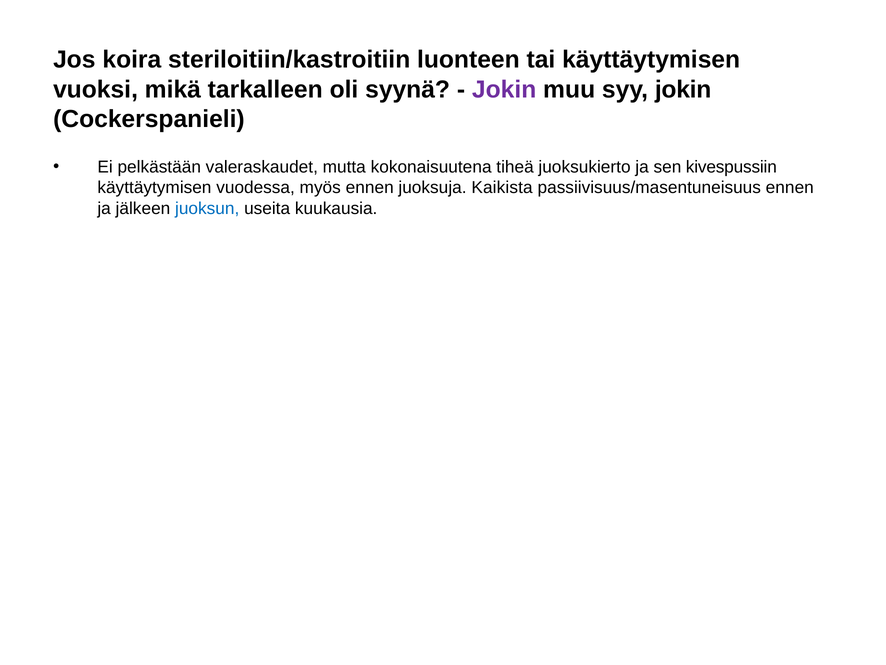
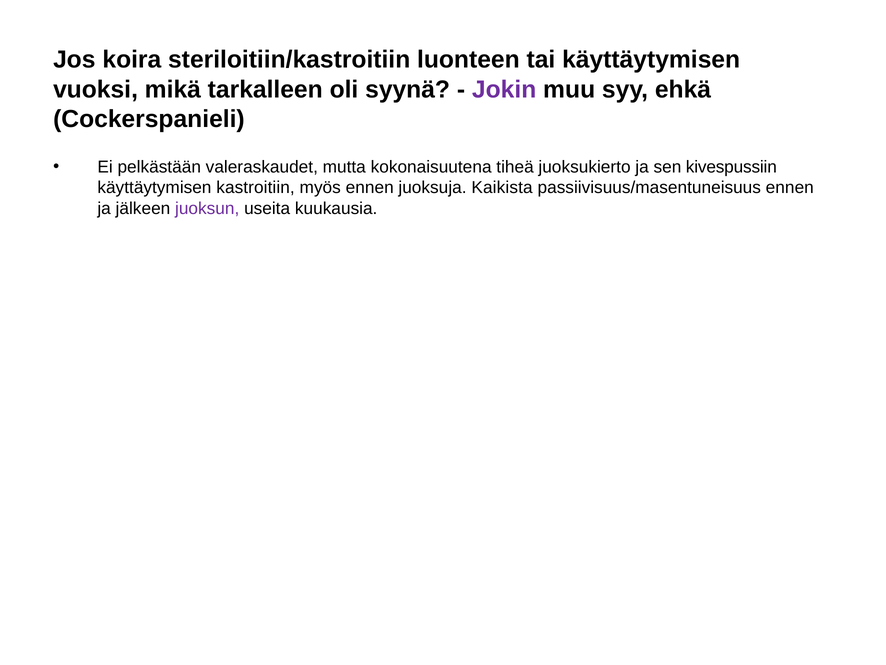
syy jokin: jokin -> ehkä
vuodessa: vuodessa -> kastroitiin
juoksun colour: blue -> purple
